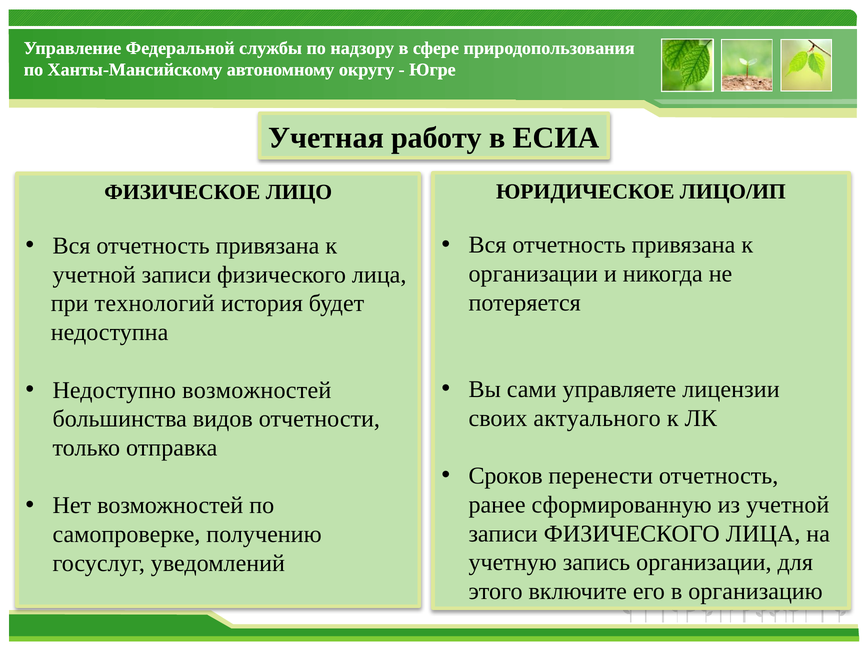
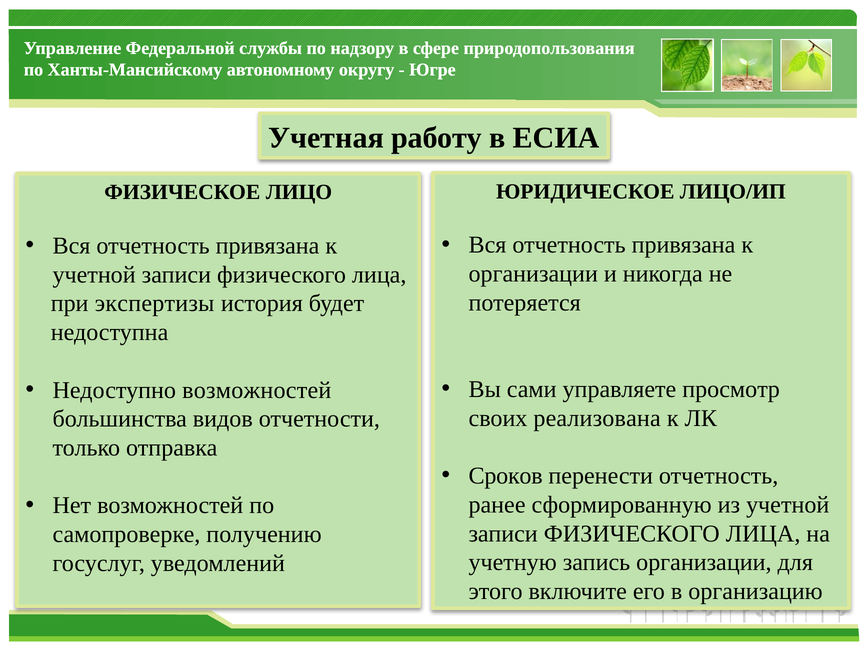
технологий: технологий -> экспертизы
лицензии: лицензии -> просмотр
актуального: актуального -> реализована
